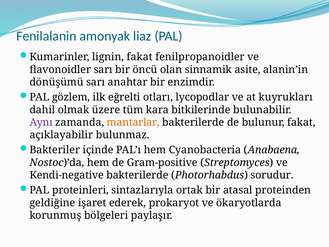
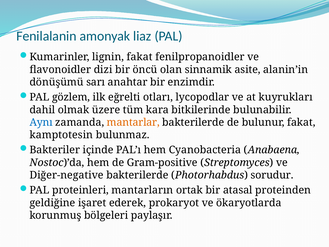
flavonoidler sarı: sarı -> dizi
Aynı colour: purple -> blue
açıklayabilir: açıklayabilir -> kamptotesin
Kendi-negative: Kendi-negative -> Diğer-negative
sintazlarıyla: sintazlarıyla -> mantarların
